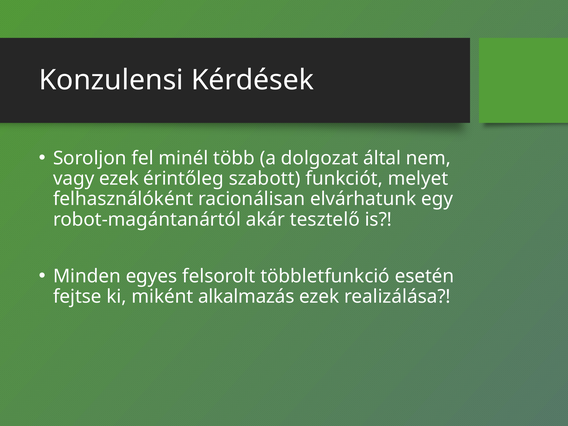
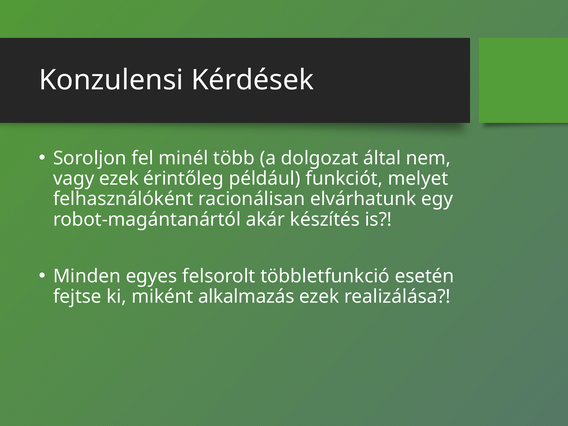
szabott: szabott -> például
tesztelő: tesztelő -> készítés
